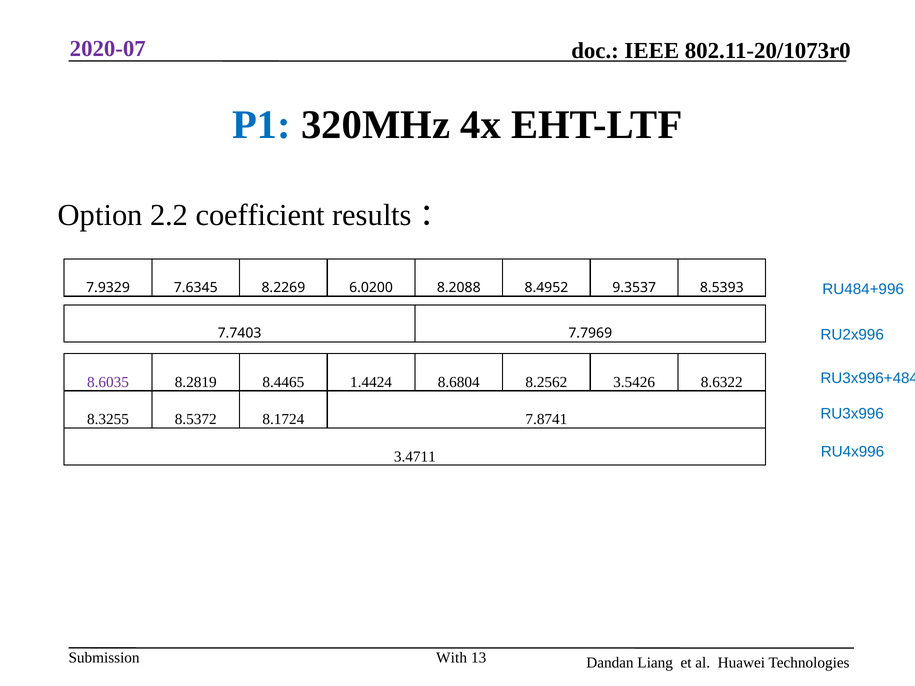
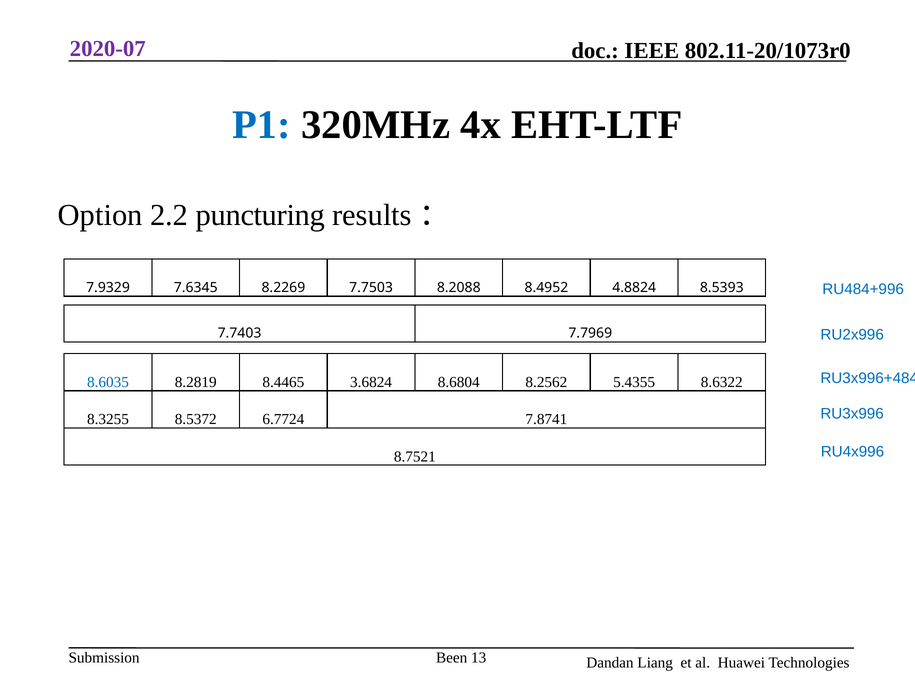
coefficient: coefficient -> puncturing
6.0200: 6.0200 -> 7.7503
9.3537: 9.3537 -> 4.8824
8.6035 colour: purple -> blue
1.4424: 1.4424 -> 3.6824
3.5426: 3.5426 -> 5.4355
8.1724: 8.1724 -> 6.7724
3.4711: 3.4711 -> 8.7521
With: With -> Been
